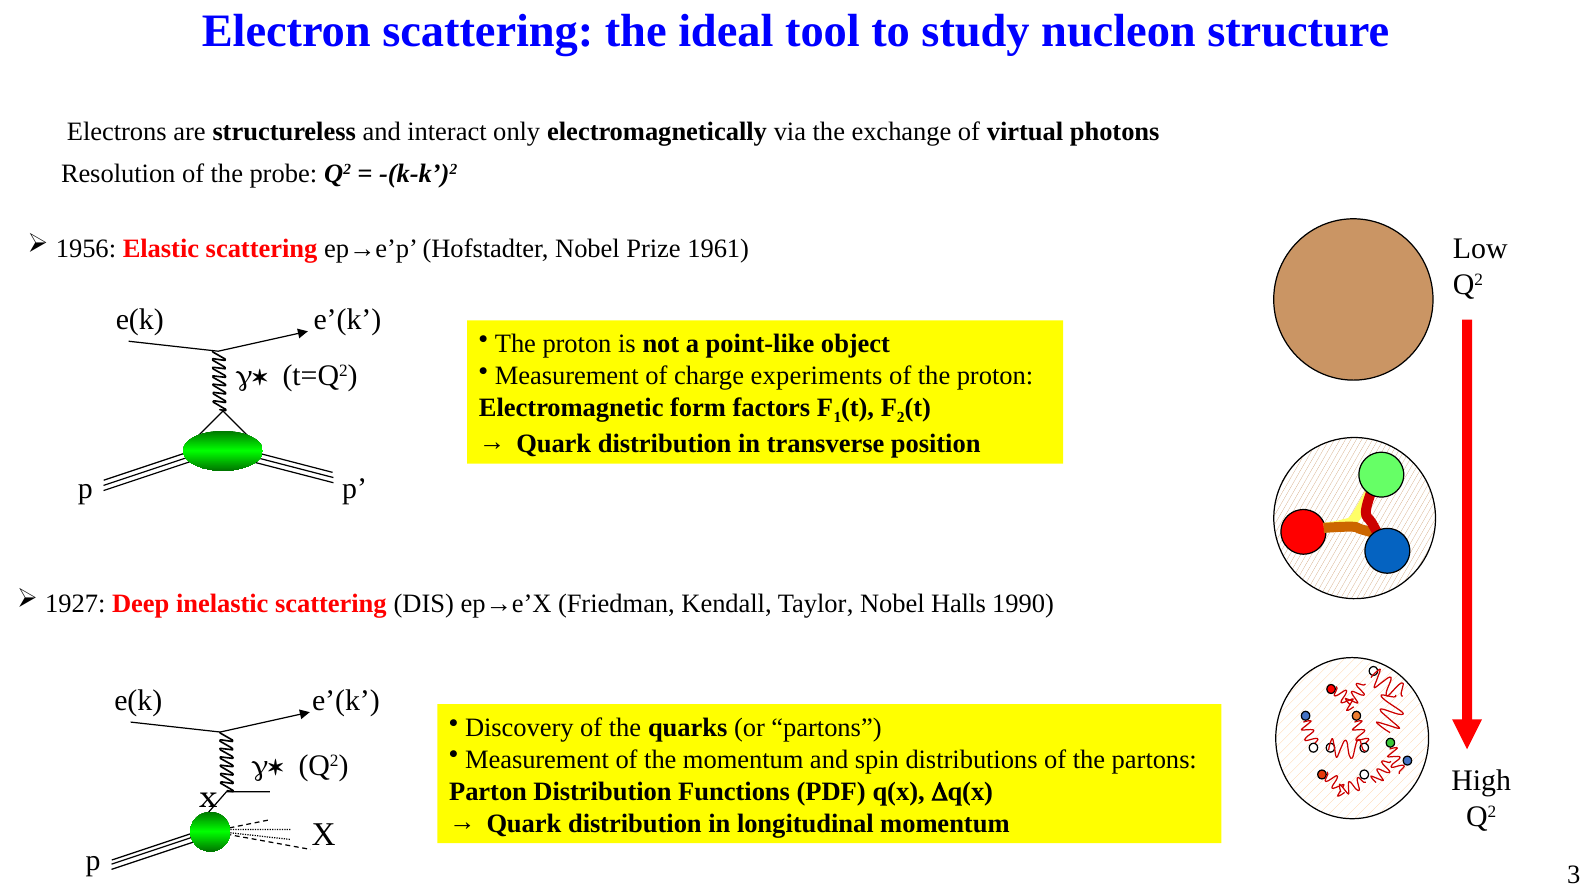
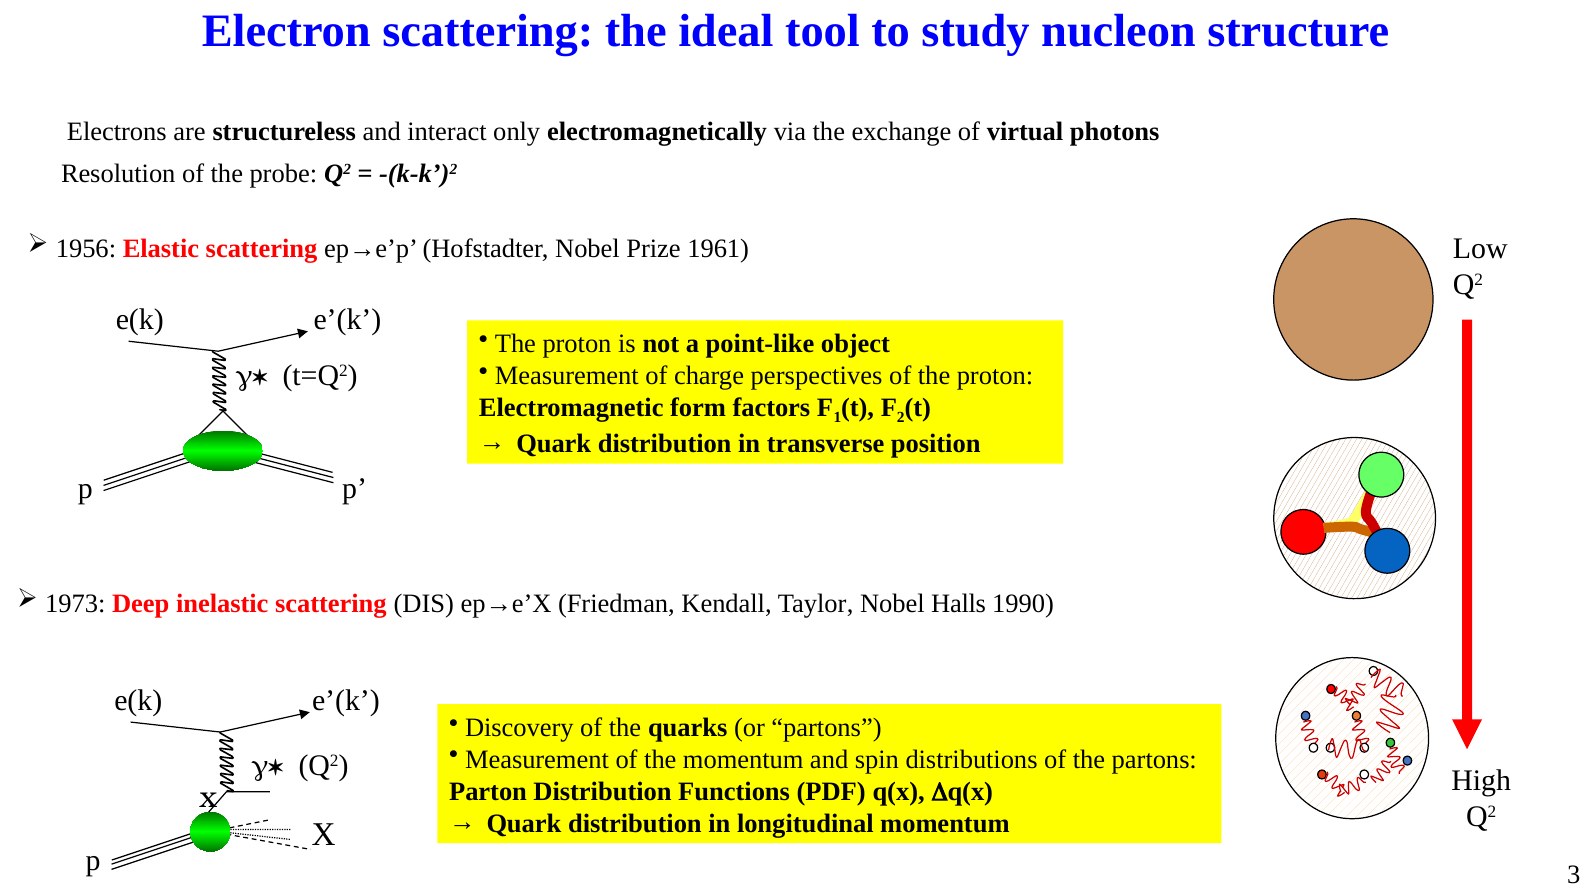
experiments: experiments -> perspectives
1927: 1927 -> 1973
